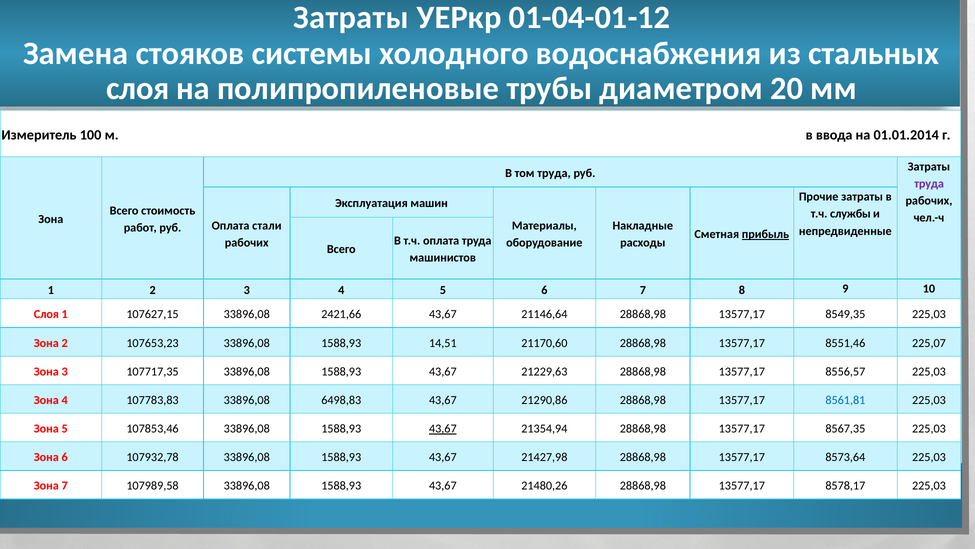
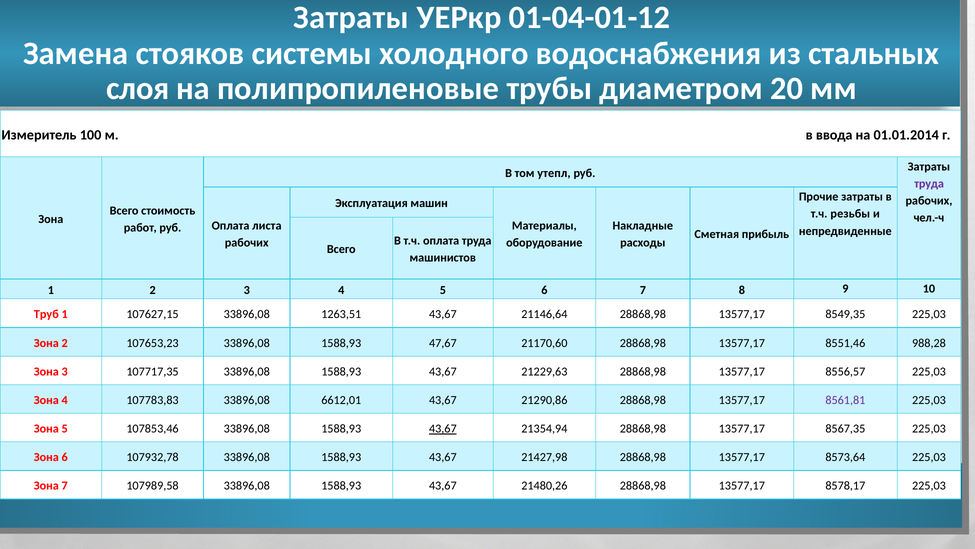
том труда: труда -> утепл
службы: службы -> резьбы
стали: стали -> листа
прибыль underline: present -> none
Слоя at (46, 314): Слоя -> Труб
2421,66: 2421,66 -> 1263,51
14,51: 14,51 -> 47,67
225,07: 225,07 -> 988,28
6498,83: 6498,83 -> 6612,01
8561,81 colour: blue -> purple
